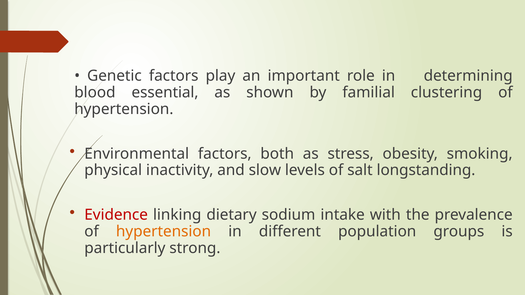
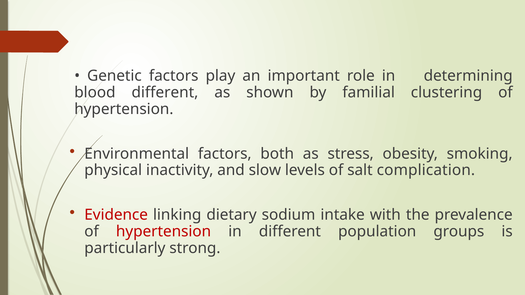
blood essential: essential -> different
longstanding: longstanding -> complication
hypertension at (164, 232) colour: orange -> red
